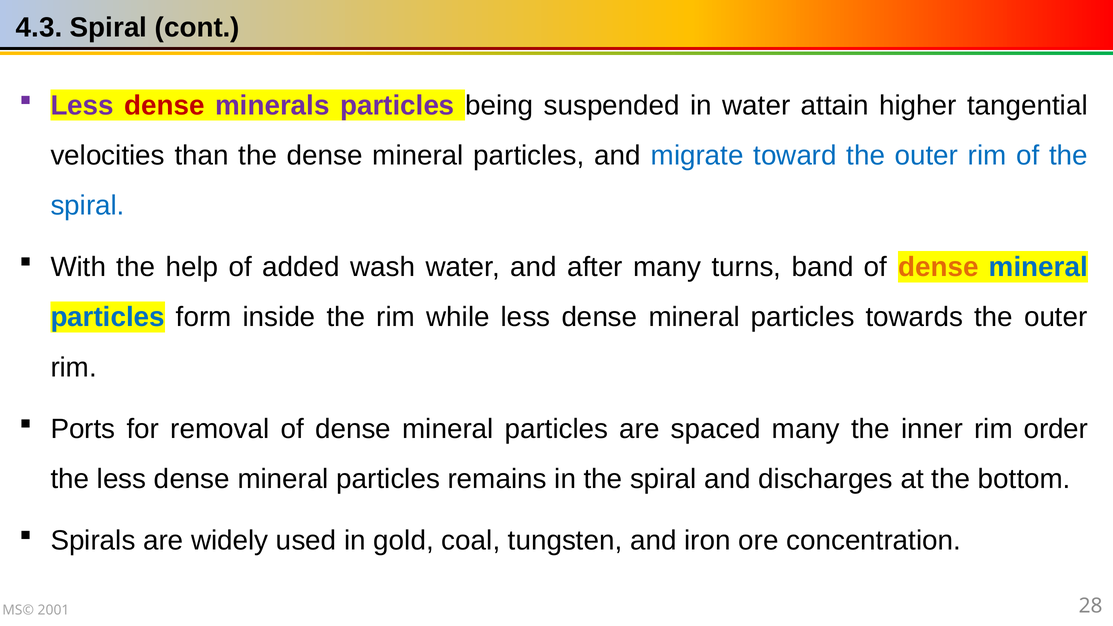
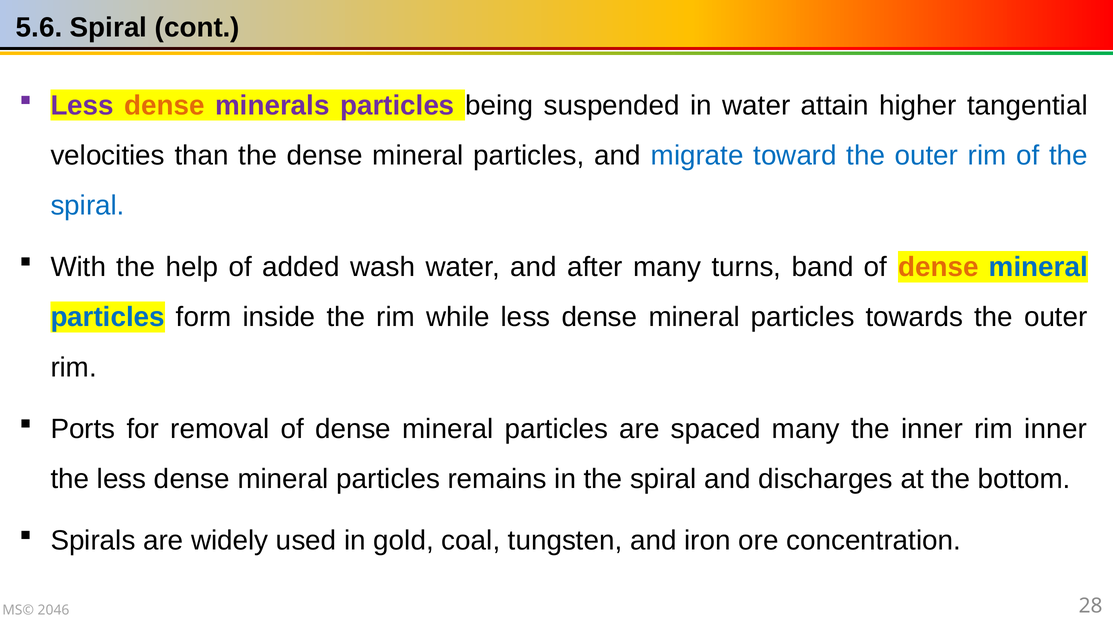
4.3: 4.3 -> 5.6
dense at (165, 105) colour: red -> orange
rim order: order -> inner
2001: 2001 -> 2046
